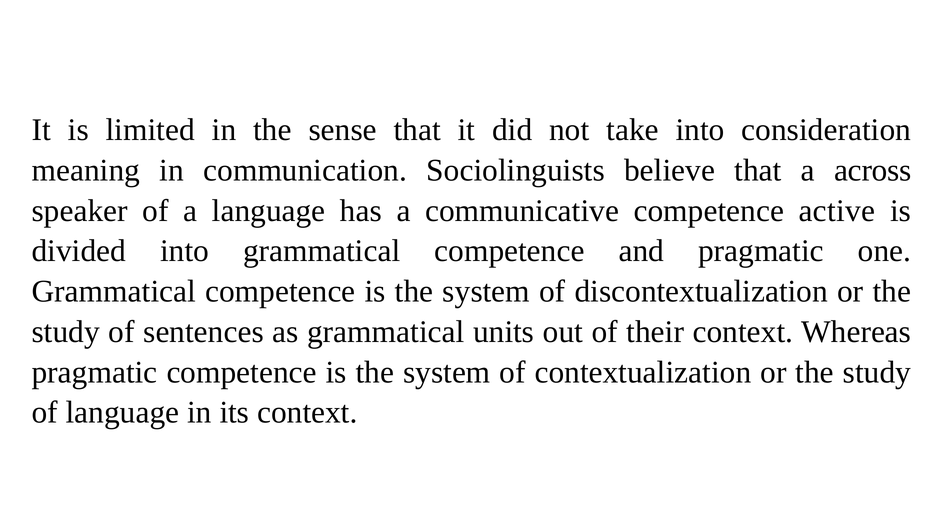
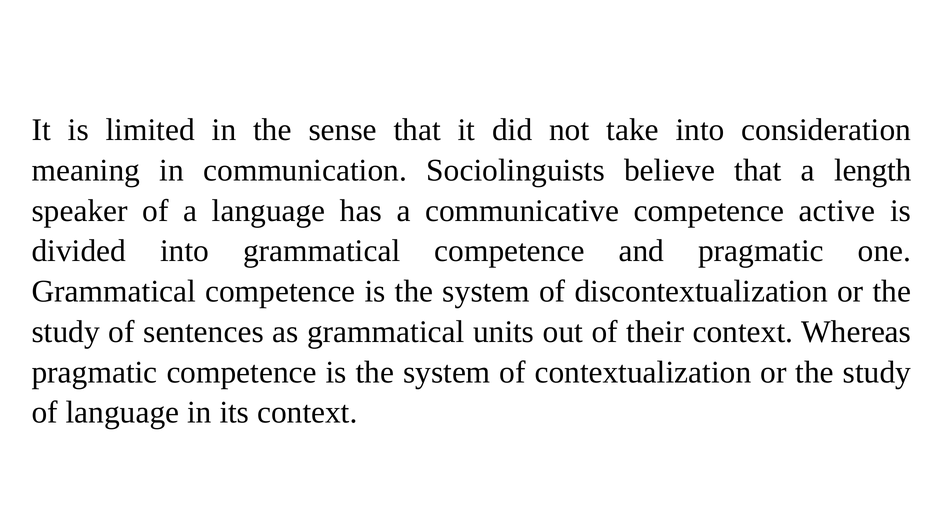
across: across -> length
